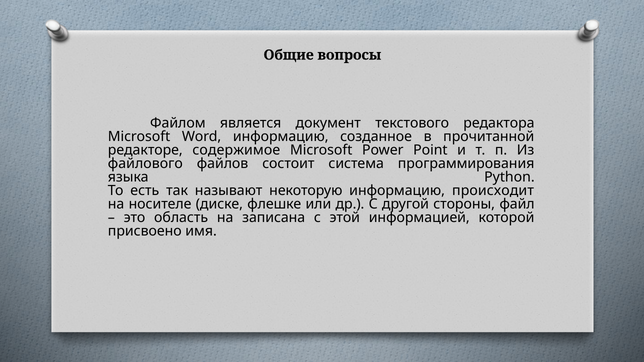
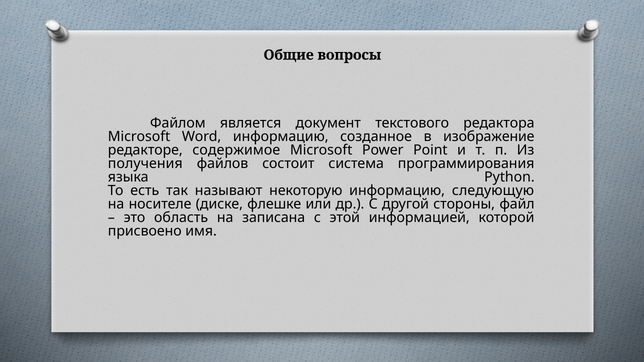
прочитанной: прочитанной -> изображение
файлового: файлового -> получения
происходит: происходит -> следующую
